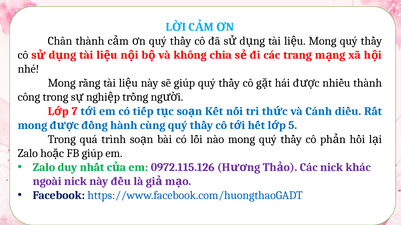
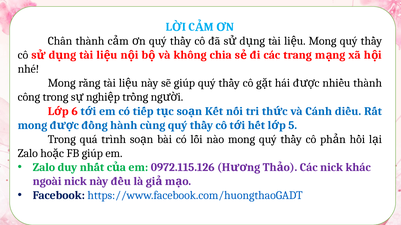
7: 7 -> 6
